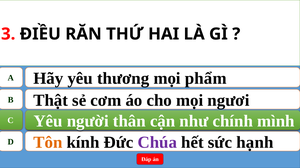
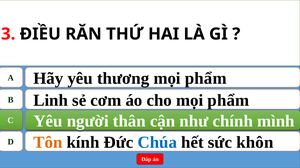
Thật: Thật -> Linh
cho mọi ngươi: ngươi -> phẩm
Chúa colour: purple -> blue
hạnh: hạnh -> khôn
